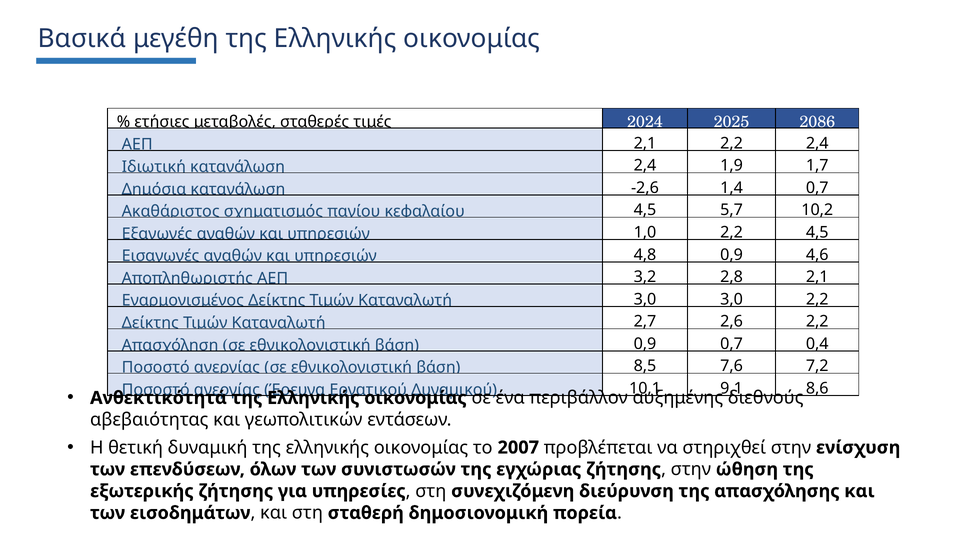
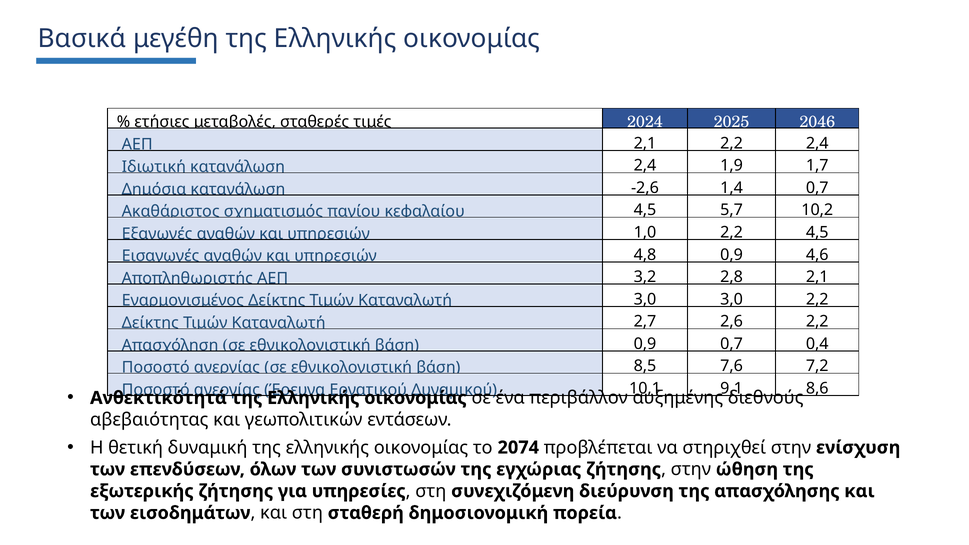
2086: 2086 -> 2046
2007: 2007 -> 2074
